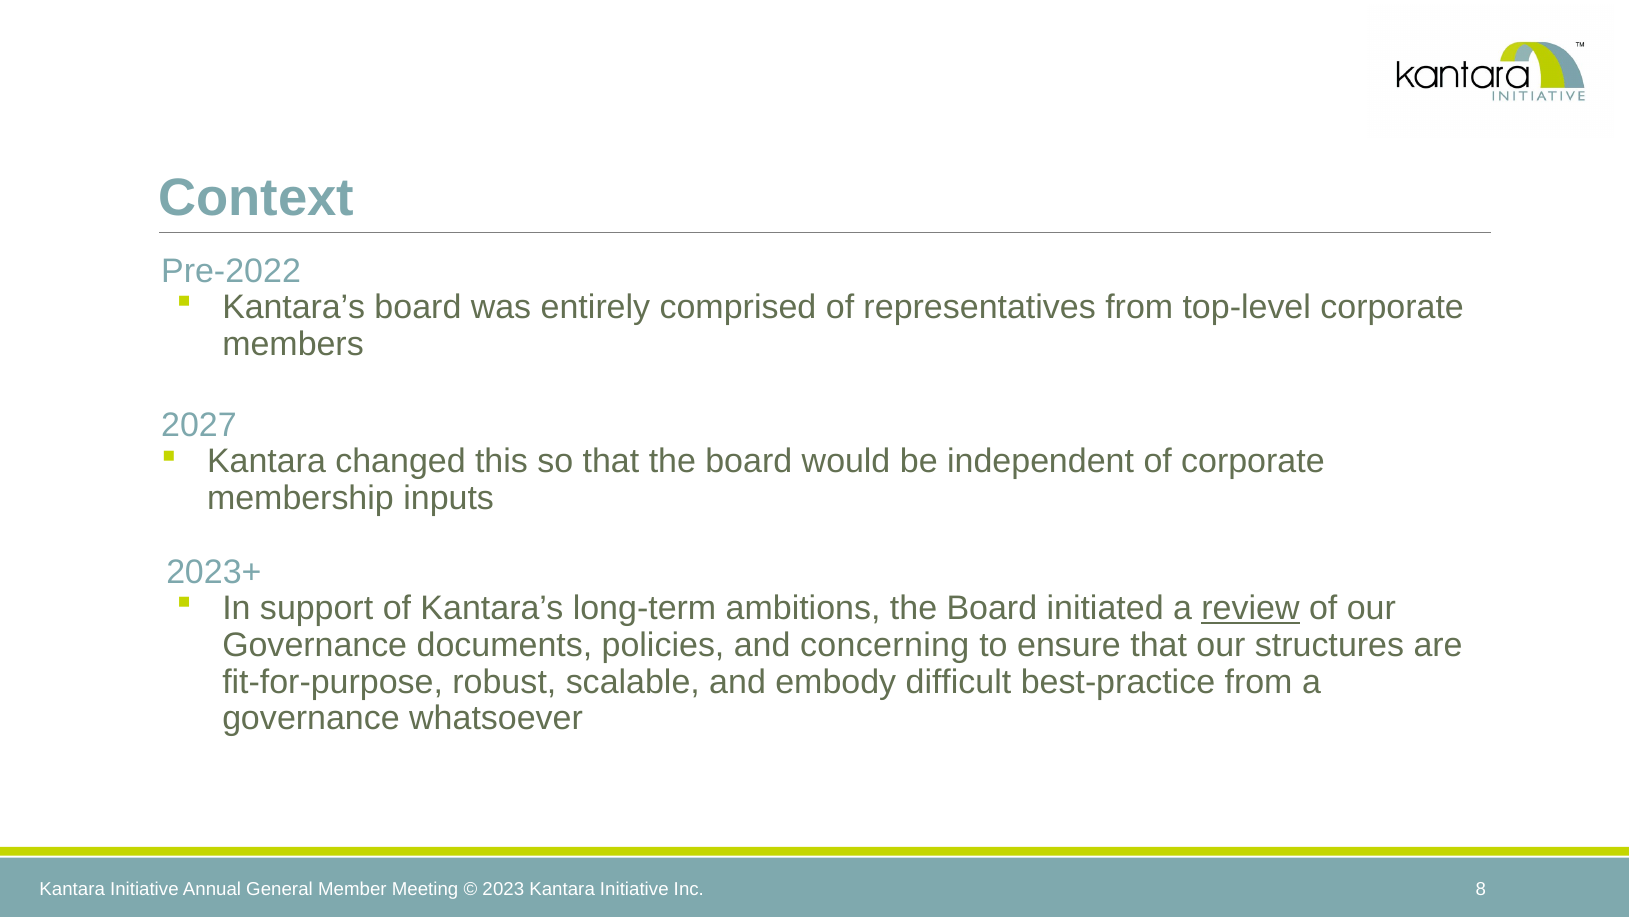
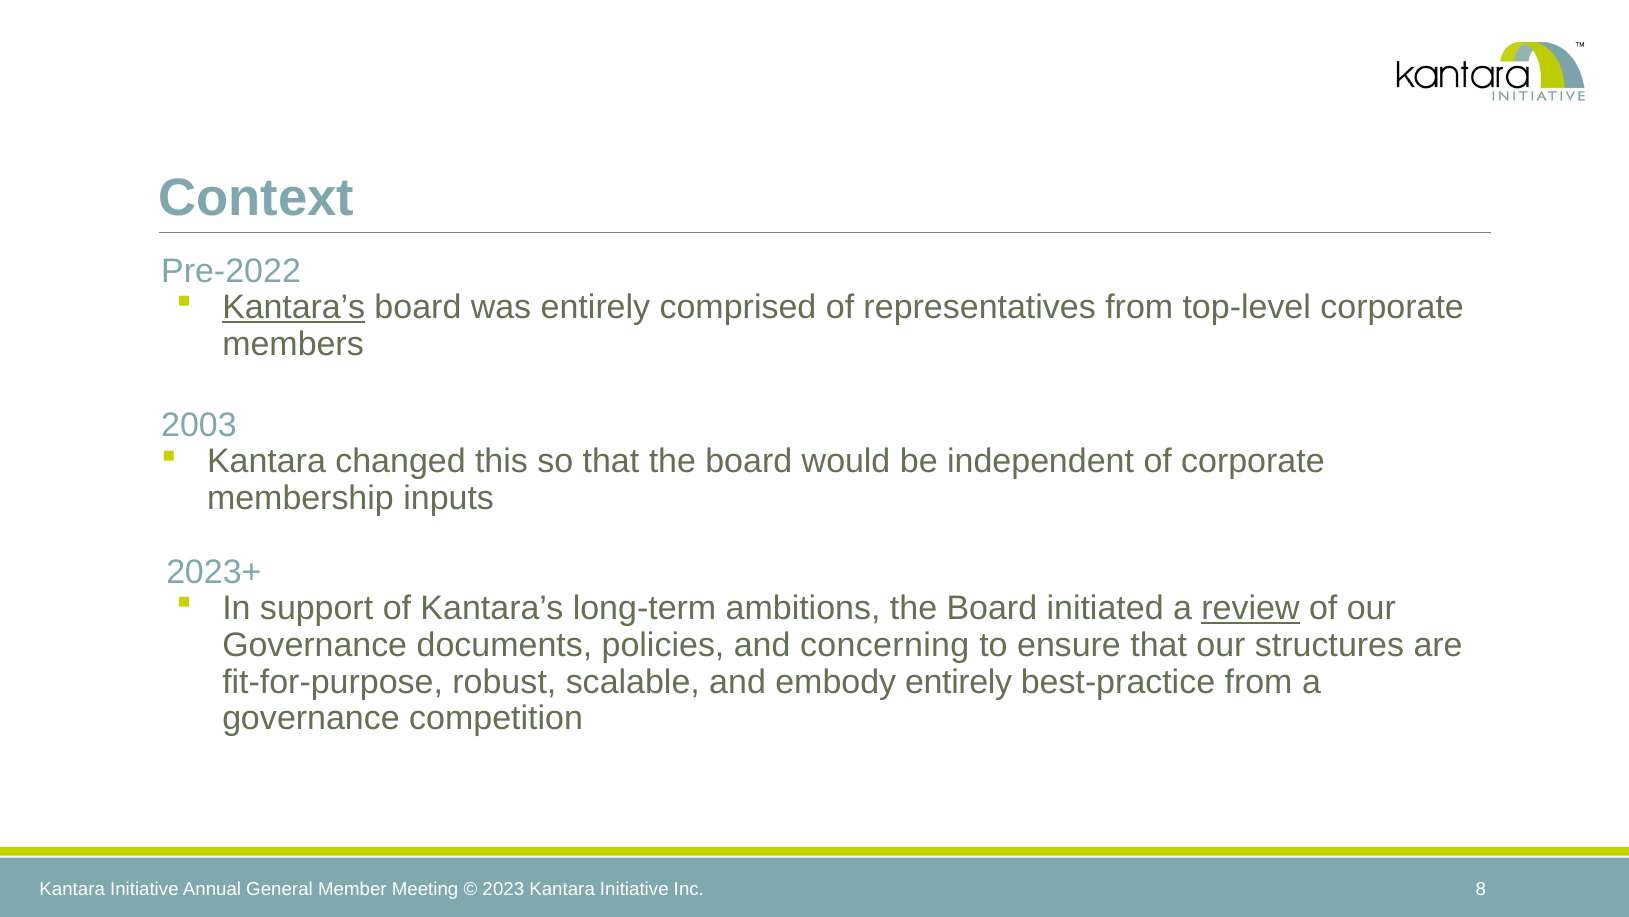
Kantara’s at (294, 308) underline: none -> present
2027: 2027 -> 2003
embody difficult: difficult -> entirely
whatsoever: whatsoever -> competition
